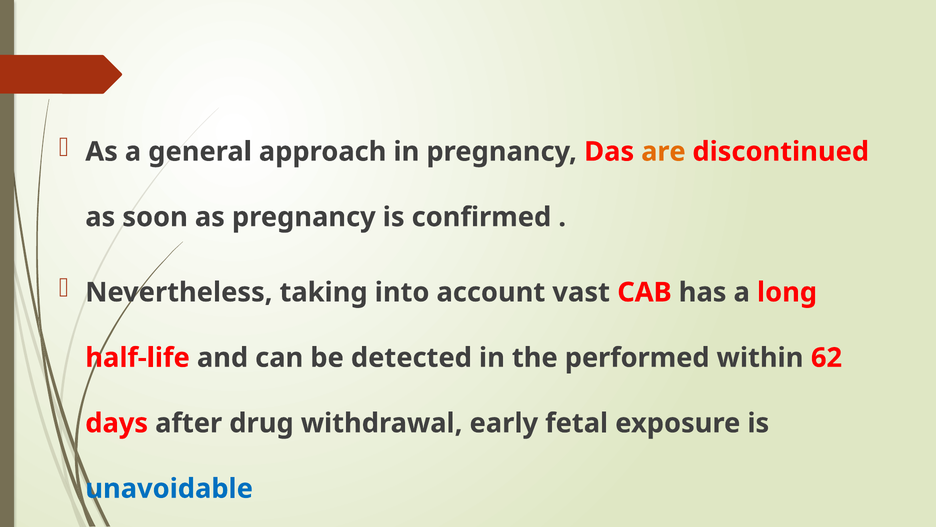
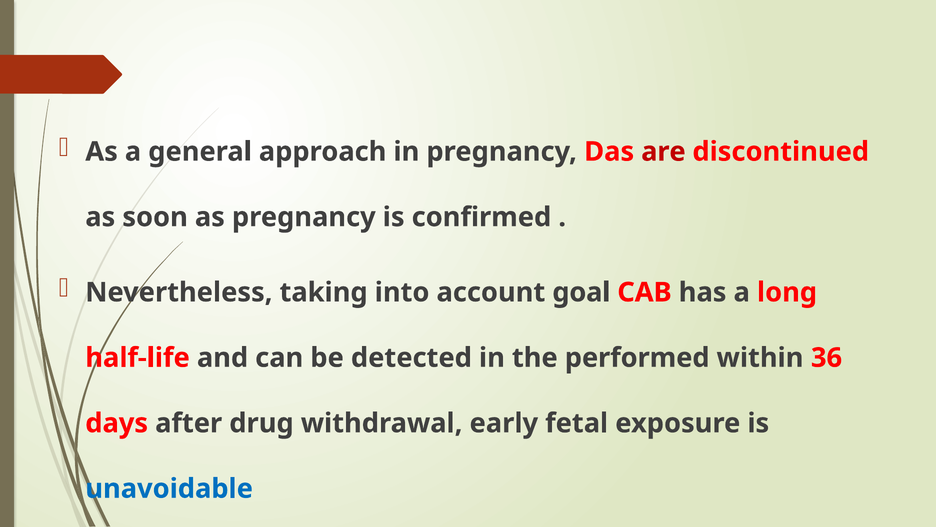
are colour: orange -> red
vast: vast -> goal
62: 62 -> 36
